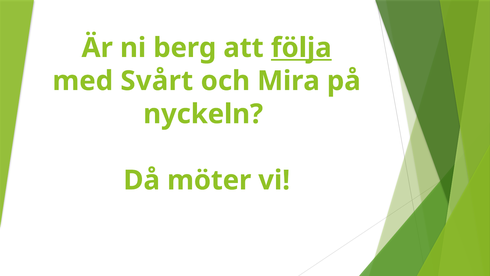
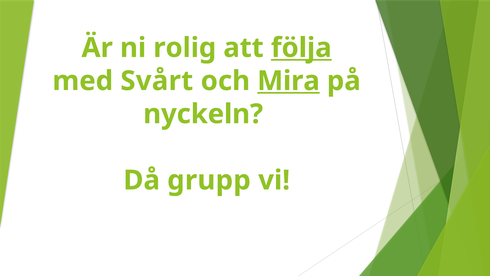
berg: berg -> rolig
Mira underline: none -> present
möter: möter -> grupp
